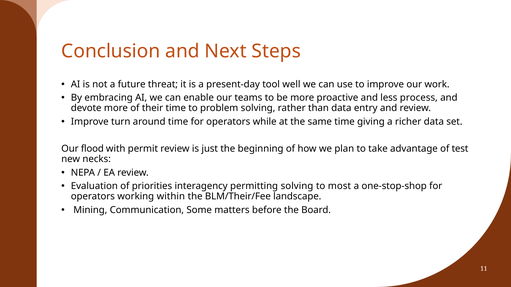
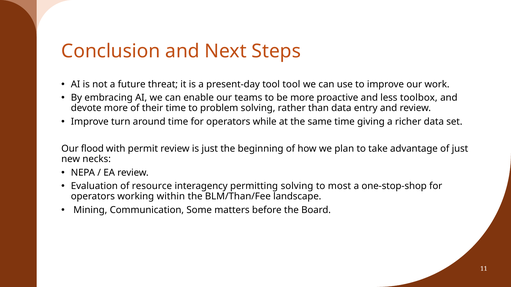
tool well: well -> tool
process: process -> toolbox
of test: test -> just
priorities: priorities -> resource
BLM/Their/Fee: BLM/Their/Fee -> BLM/Than/Fee
